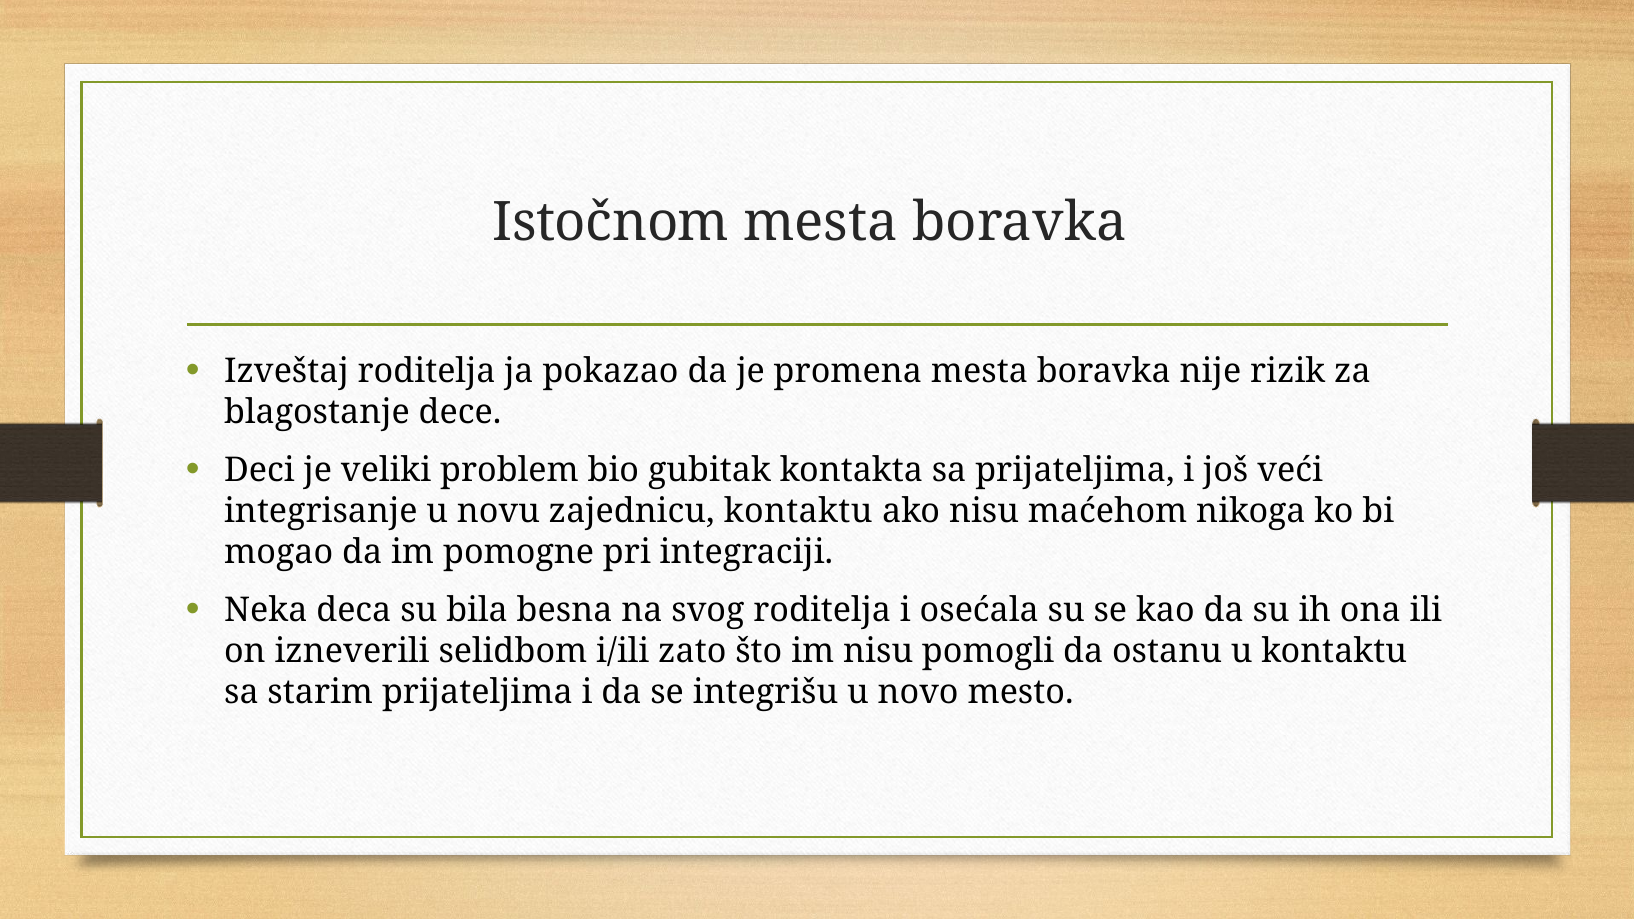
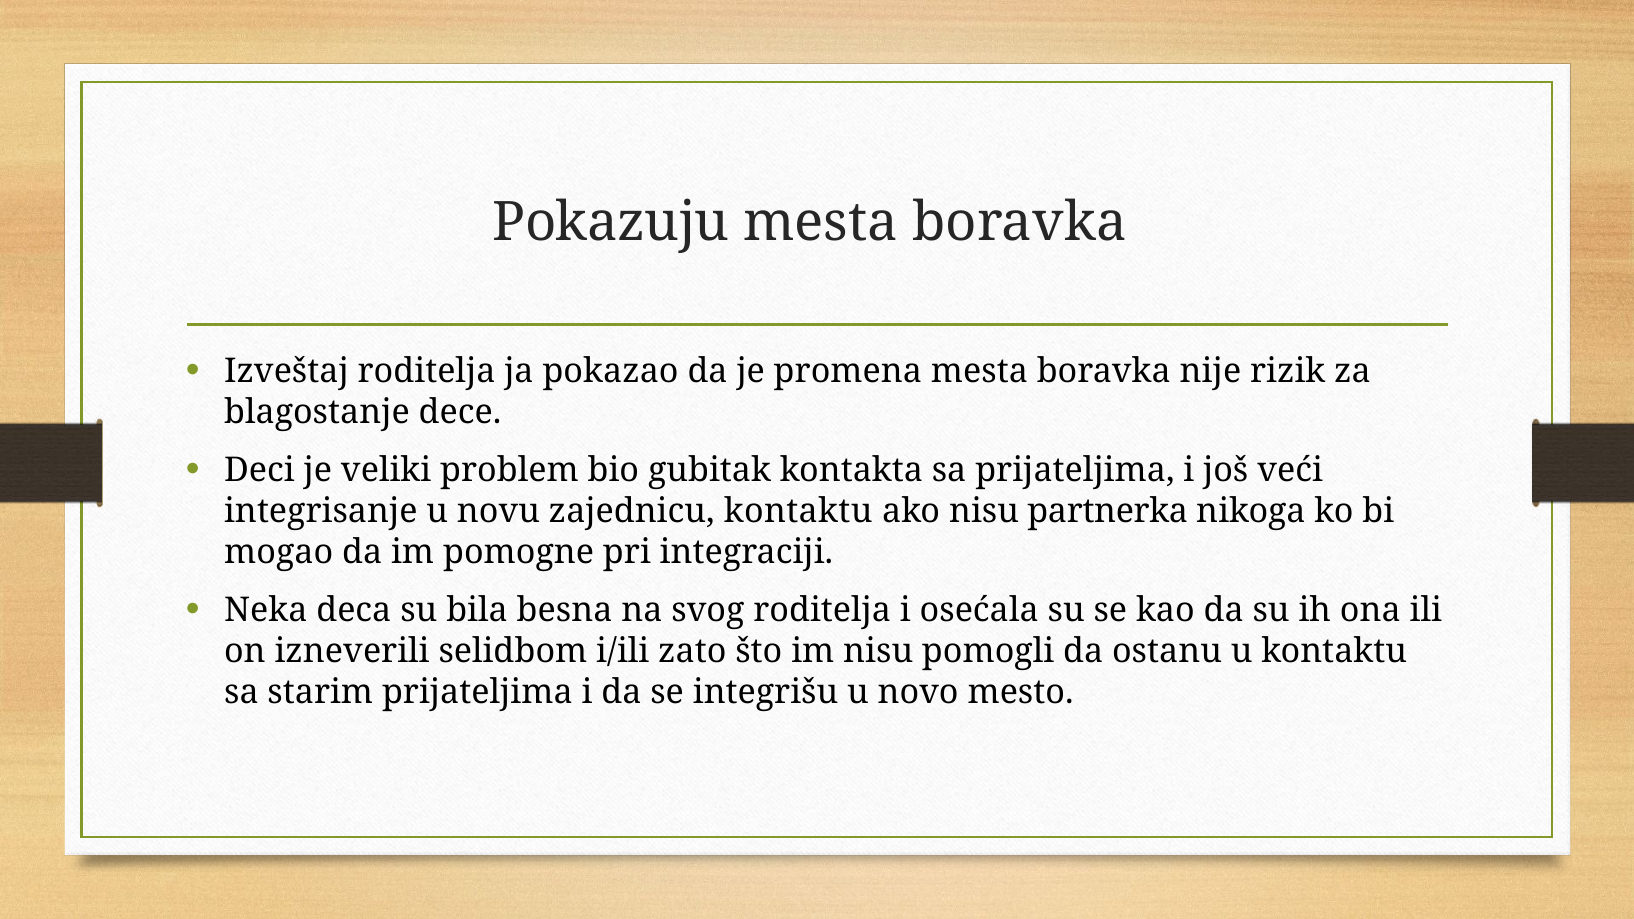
Istočnom: Istočnom -> Pokazuju
maćehom: maćehom -> partnerka
